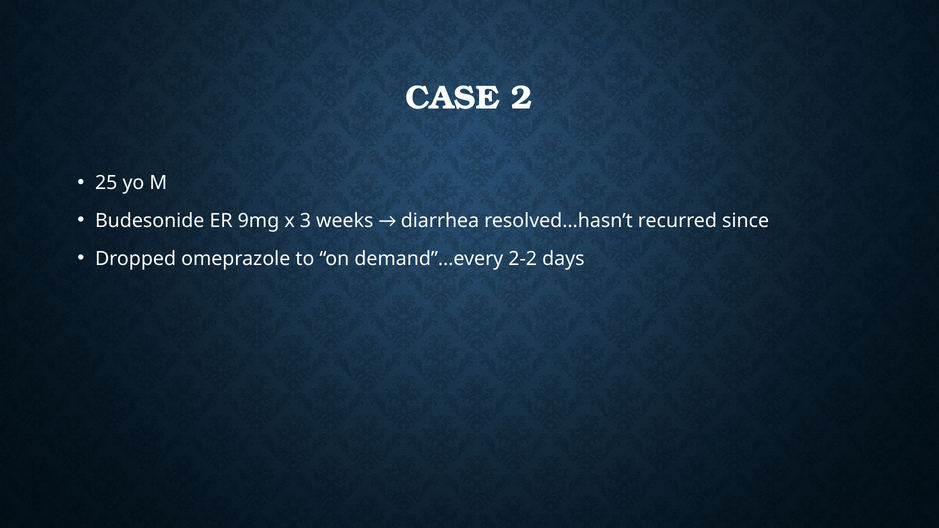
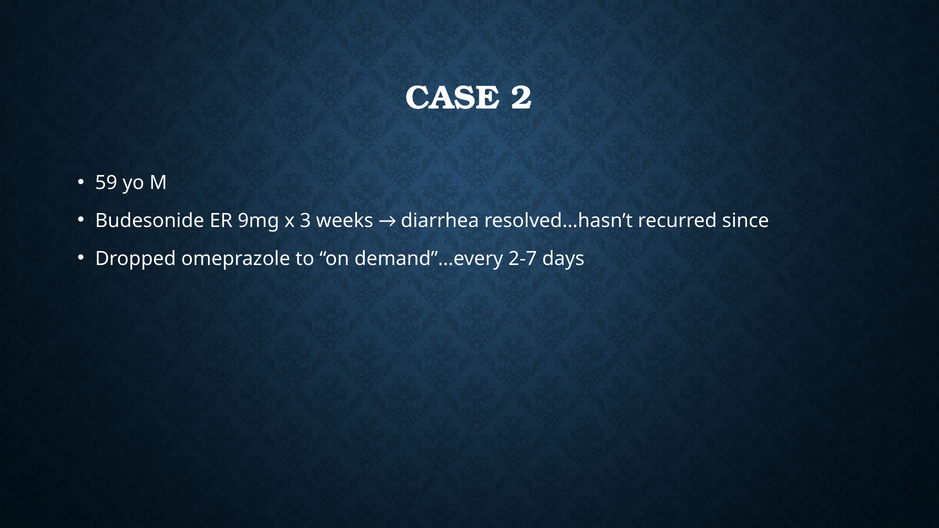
25: 25 -> 59
2-2: 2-2 -> 2-7
